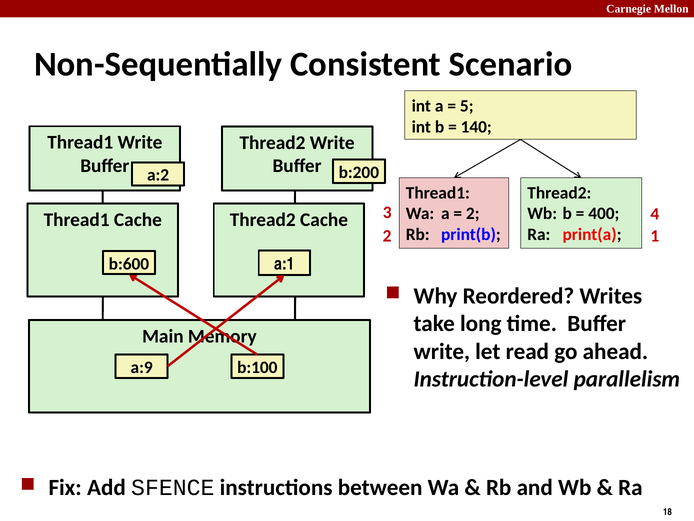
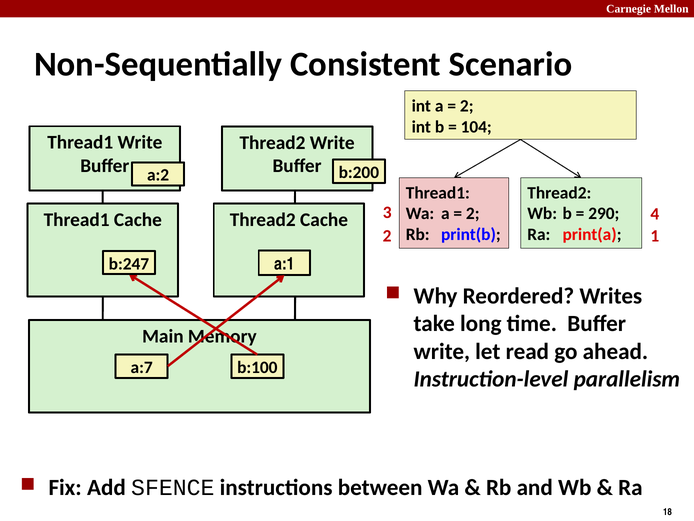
5 at (467, 106): 5 -> 2
140: 140 -> 104
400: 400 -> 290
b:600: b:600 -> b:247
a:9: a:9 -> a:7
